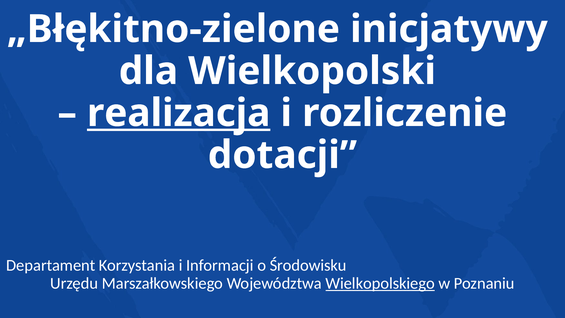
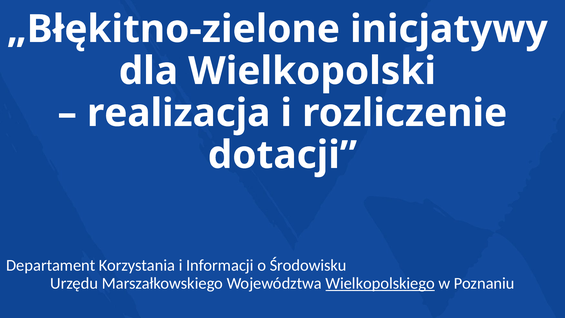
realizacja underline: present -> none
